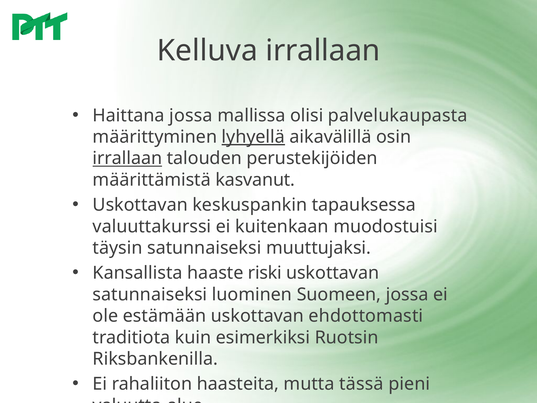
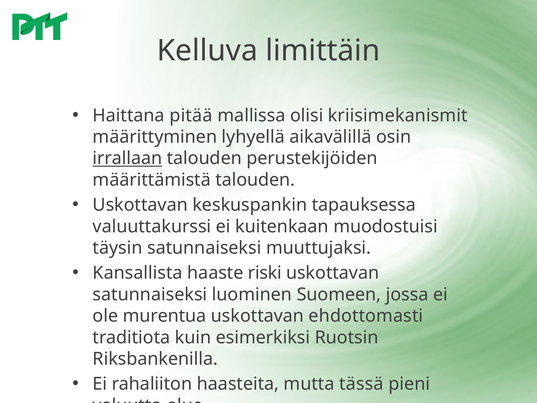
Kelluva irrallaan: irrallaan -> limittäin
Haittana jossa: jossa -> pitää
palvelukaupasta: palvelukaupasta -> kriisimekanismit
lyhyellä underline: present -> none
määrittämistä kasvanut: kasvanut -> talouden
estämään: estämään -> murentua
